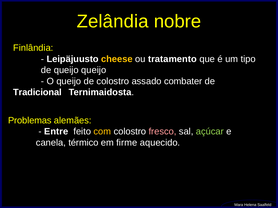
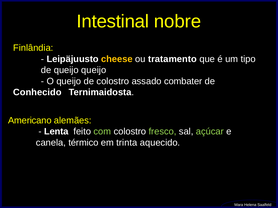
Zelândia: Zelândia -> Intestinal
Tradicional: Tradicional -> Conhecido
Problemas: Problemas -> Americano
Entre: Entre -> Lenta
com colour: yellow -> light green
fresco colour: pink -> light green
firme: firme -> trinta
